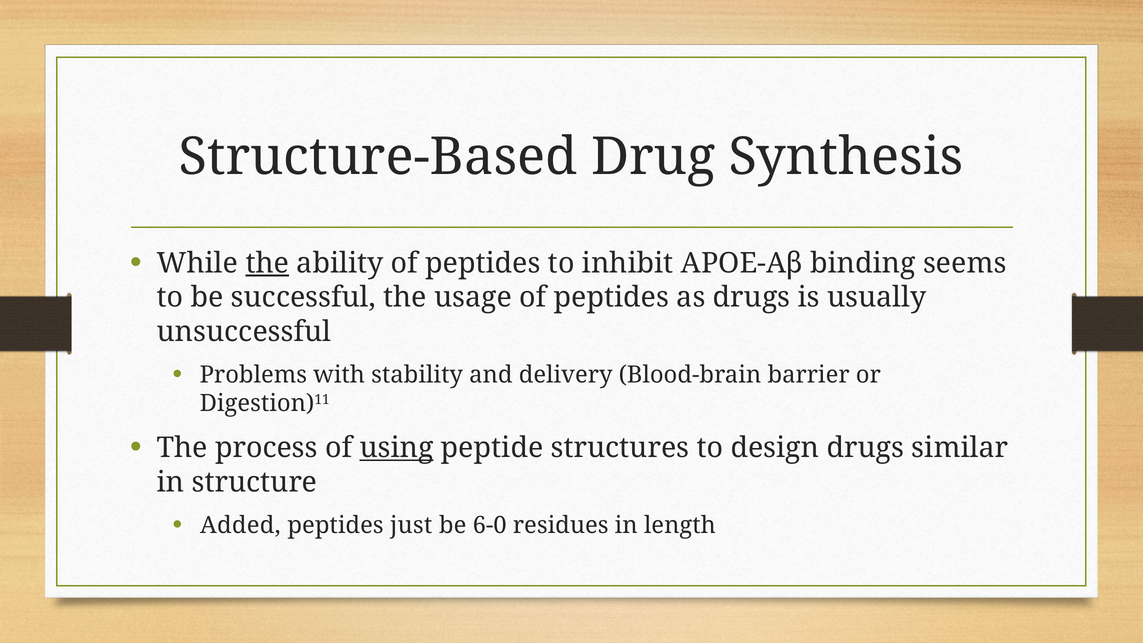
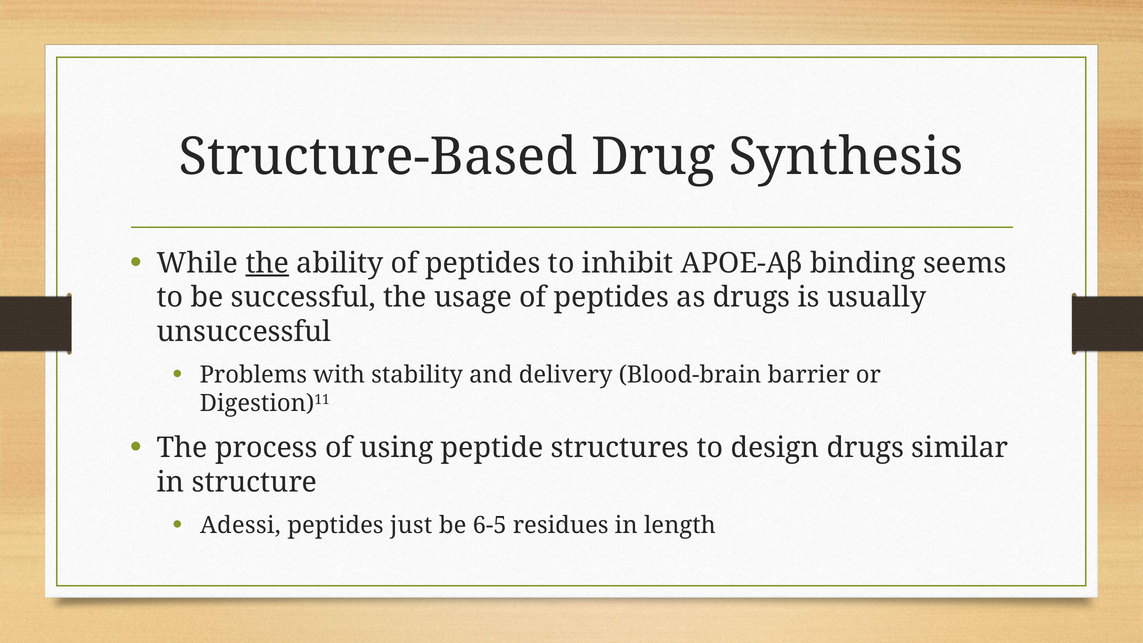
using underline: present -> none
Added: Added -> Adessi
6-0: 6-0 -> 6-5
